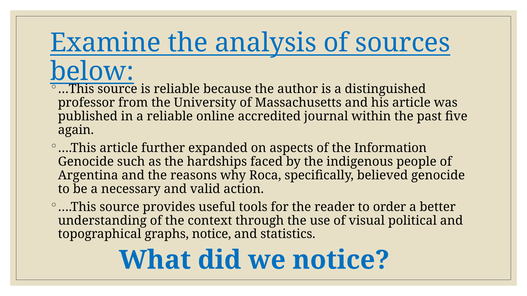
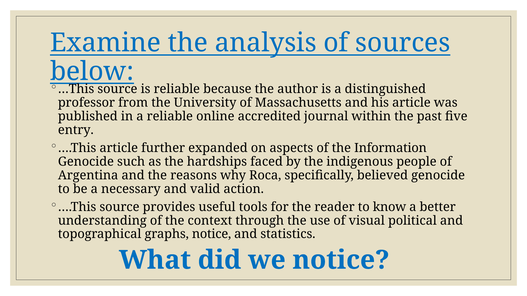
again: again -> entry
order: order -> know
